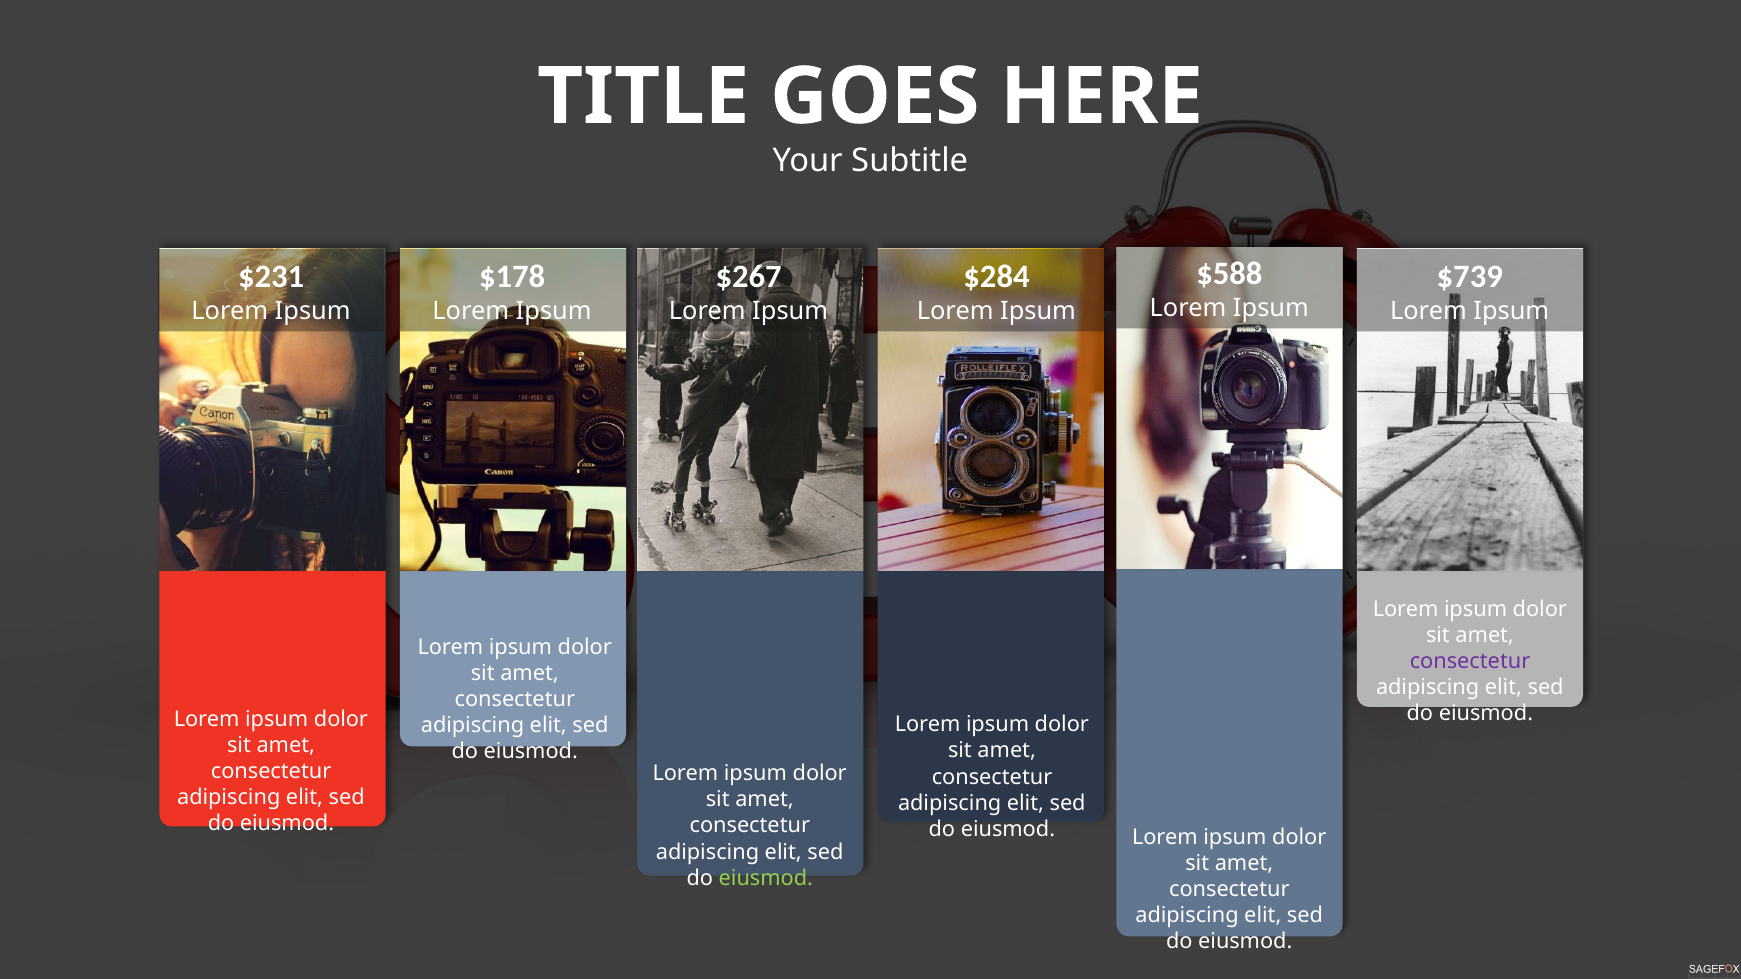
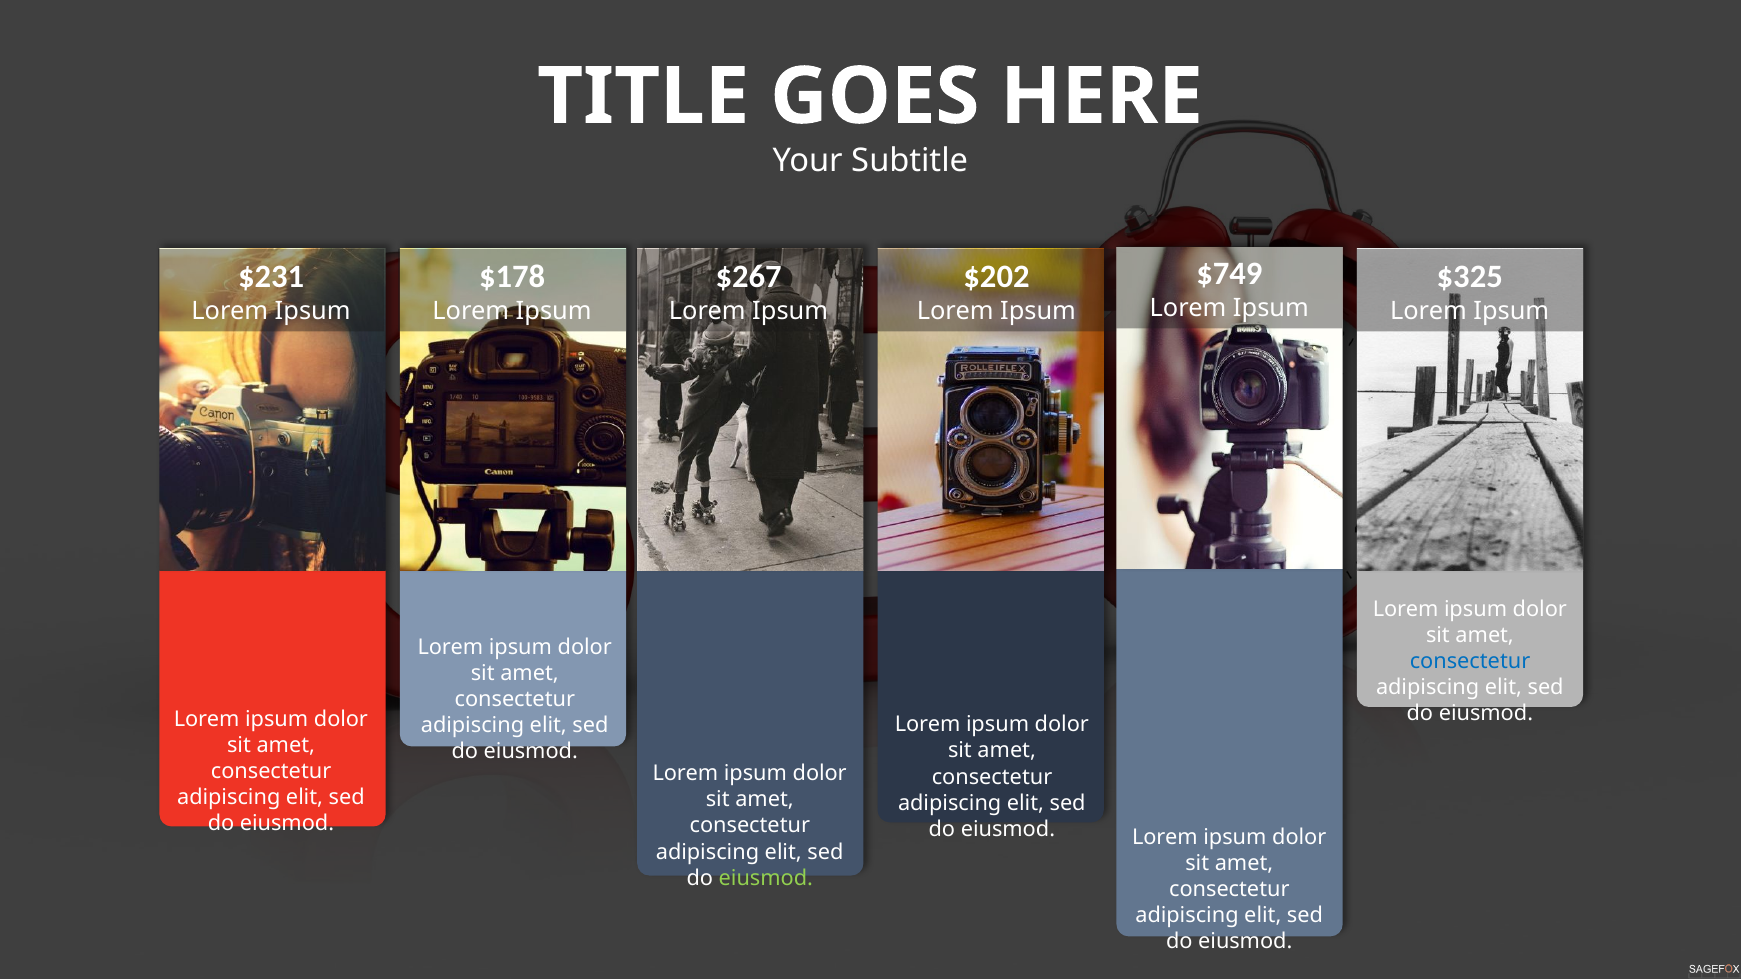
$588: $588 -> $749
$284: $284 -> $202
$739: $739 -> $325
consectetur at (1470, 662) colour: purple -> blue
